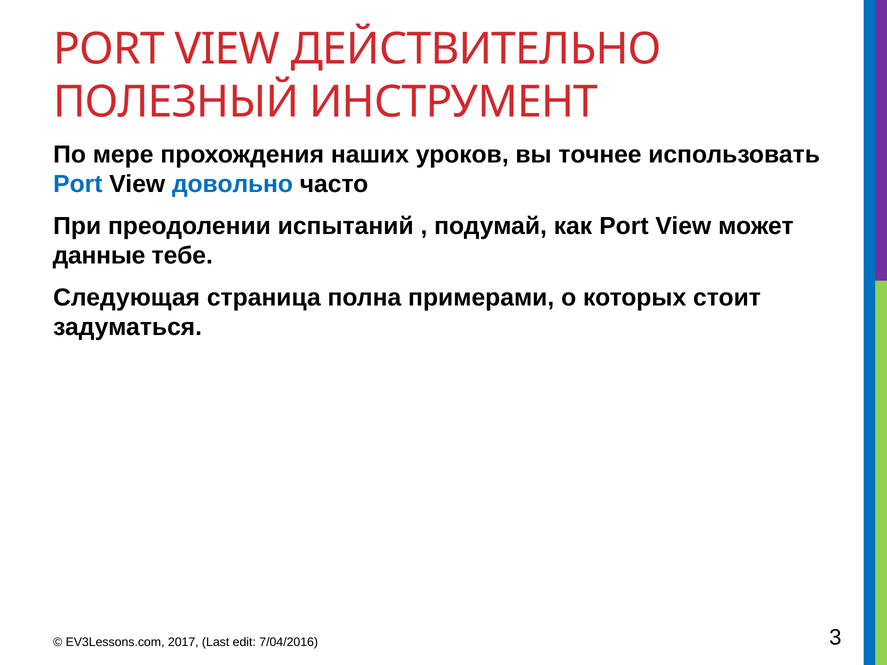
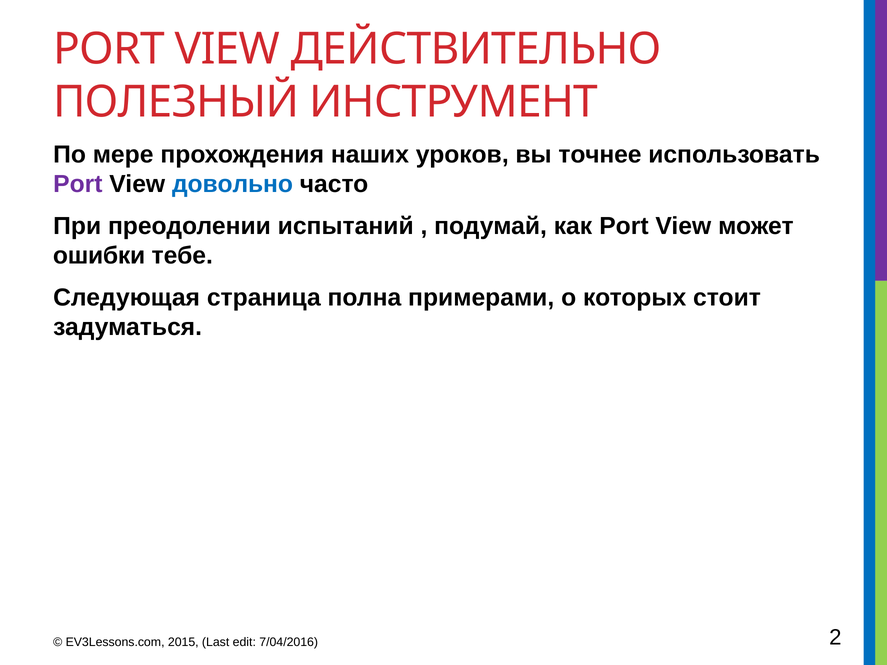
Port at (78, 184) colour: blue -> purple
данные: данные -> ошибки
2017: 2017 -> 2015
3: 3 -> 2
